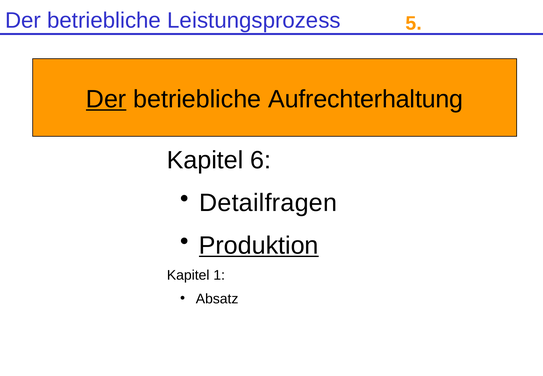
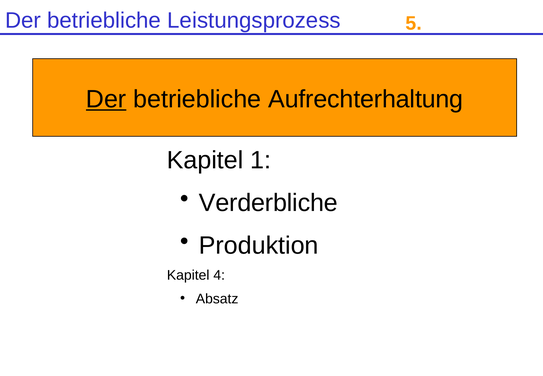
6: 6 -> 1
Detailfragen: Detailfragen -> Verderbliche
Produktion underline: present -> none
1: 1 -> 4
